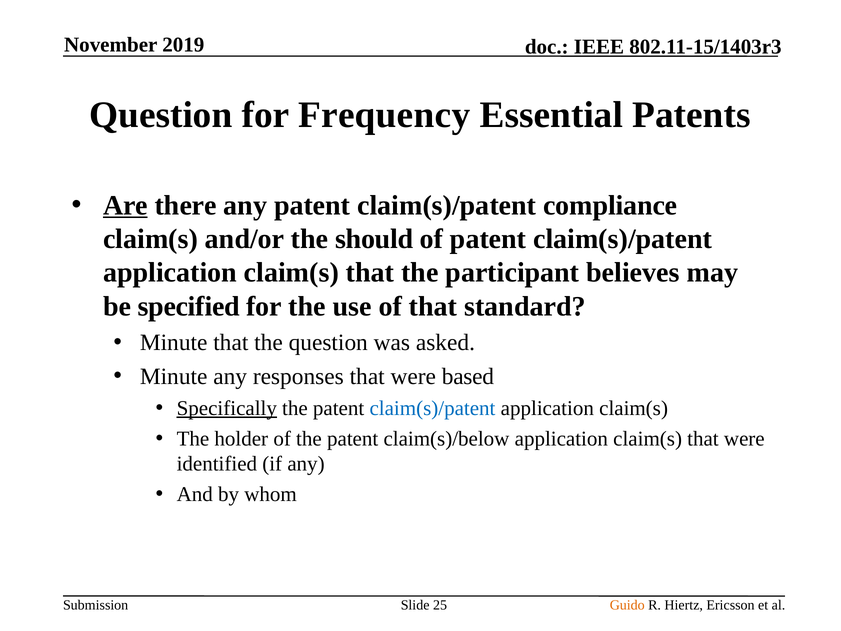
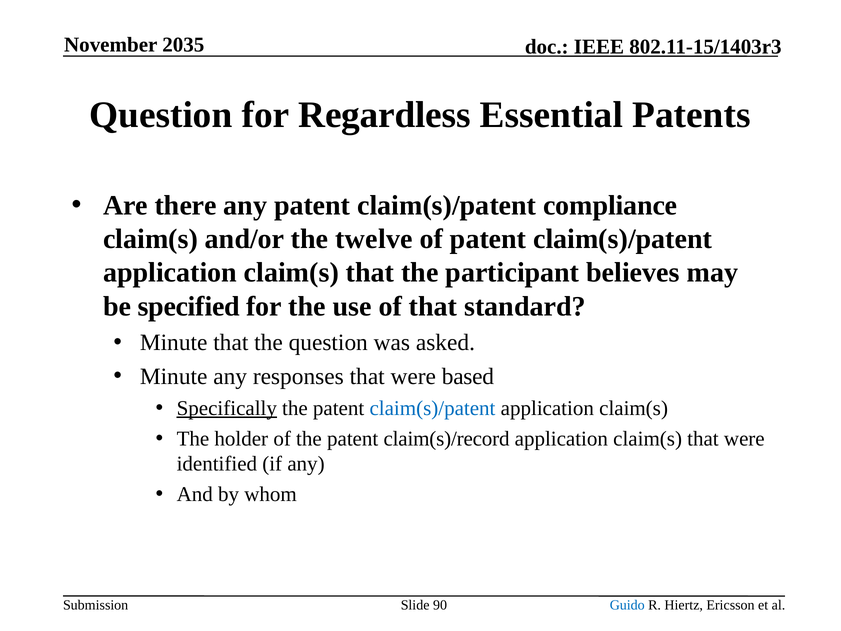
2019: 2019 -> 2035
Frequency: Frequency -> Regardless
Are underline: present -> none
should: should -> twelve
claim(s)/below: claim(s)/below -> claim(s)/record
25: 25 -> 90
Guido colour: orange -> blue
